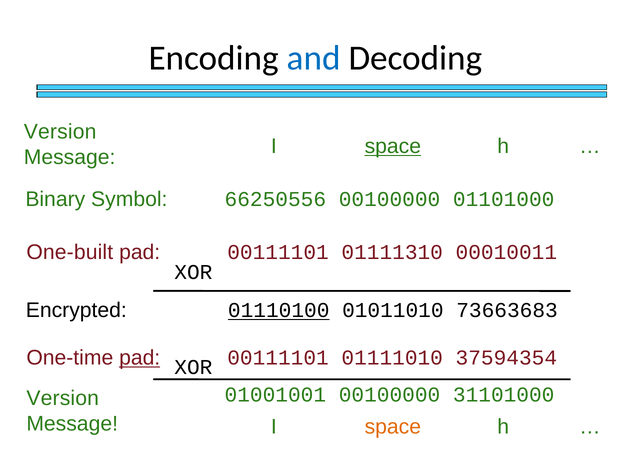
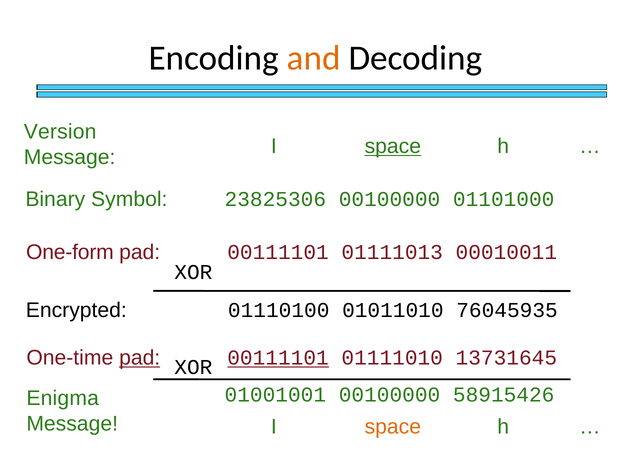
and colour: blue -> orange
66250556: 66250556 -> 23825306
One-built: One-built -> One-form
01111310: 01111310 -> 01111013
01110100 underline: present -> none
73663683: 73663683 -> 76045935
00111101 at (278, 358) underline: none -> present
37594354: 37594354 -> 13731645
31101000: 31101000 -> 58915426
Version at (63, 398): Version -> Enigma
